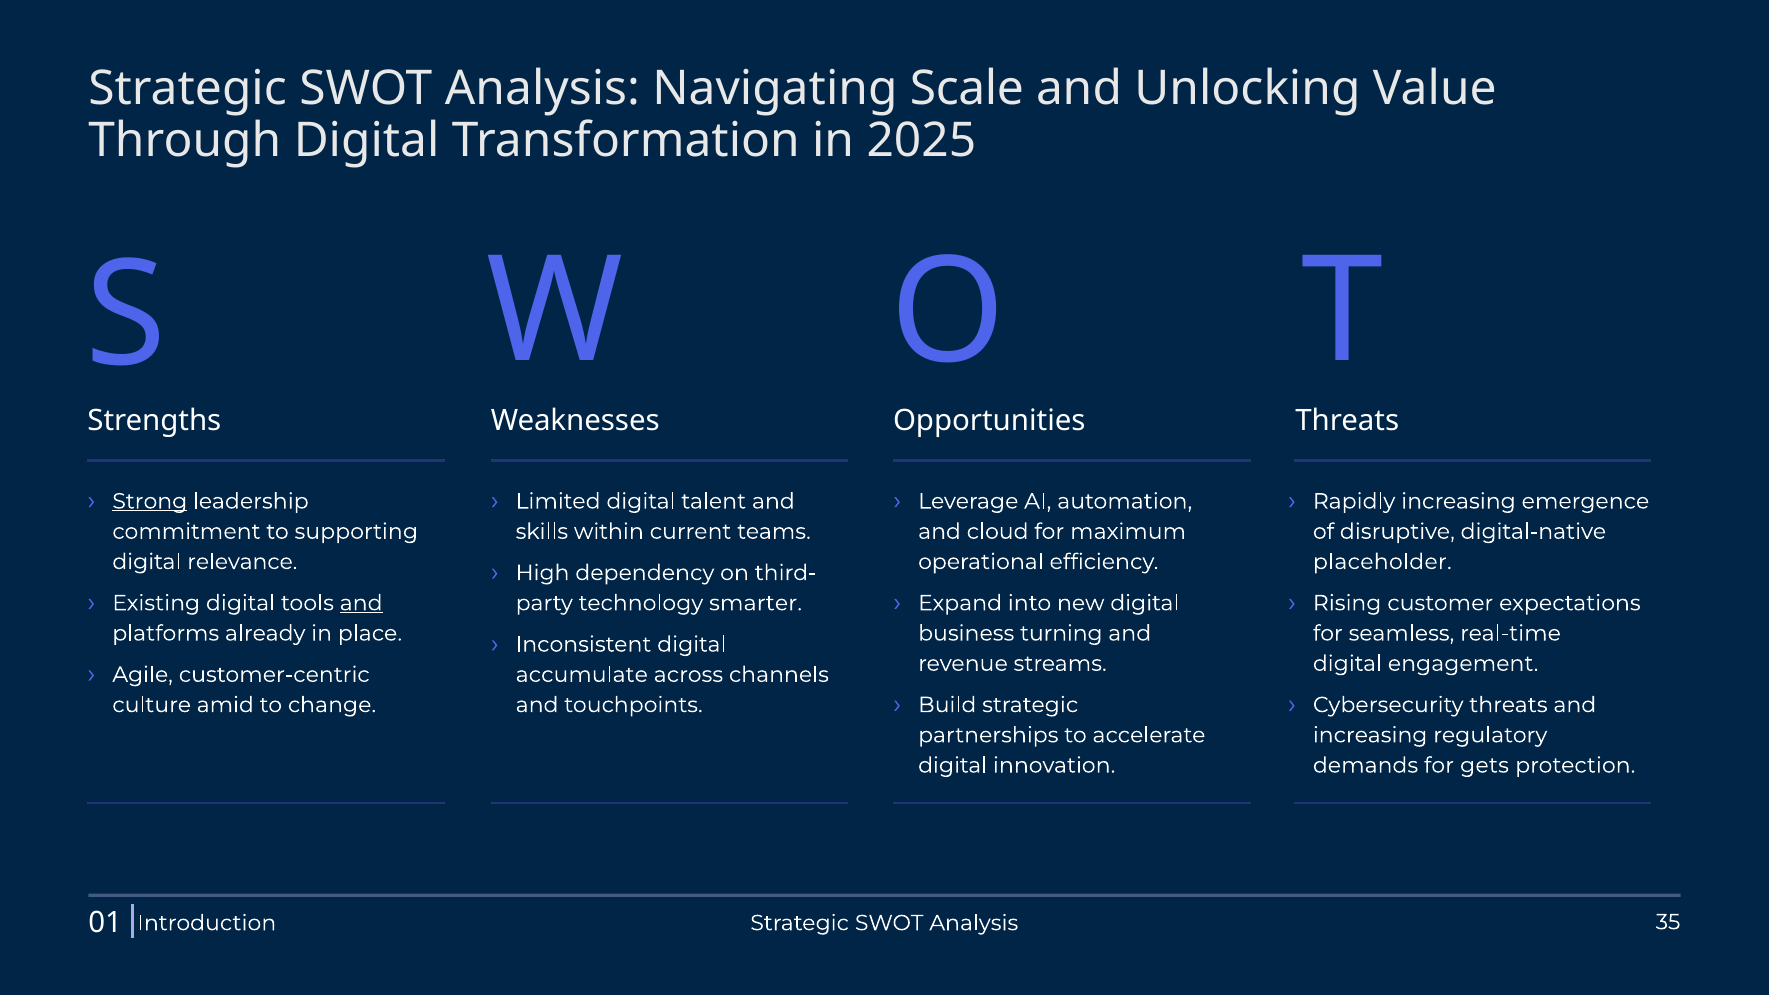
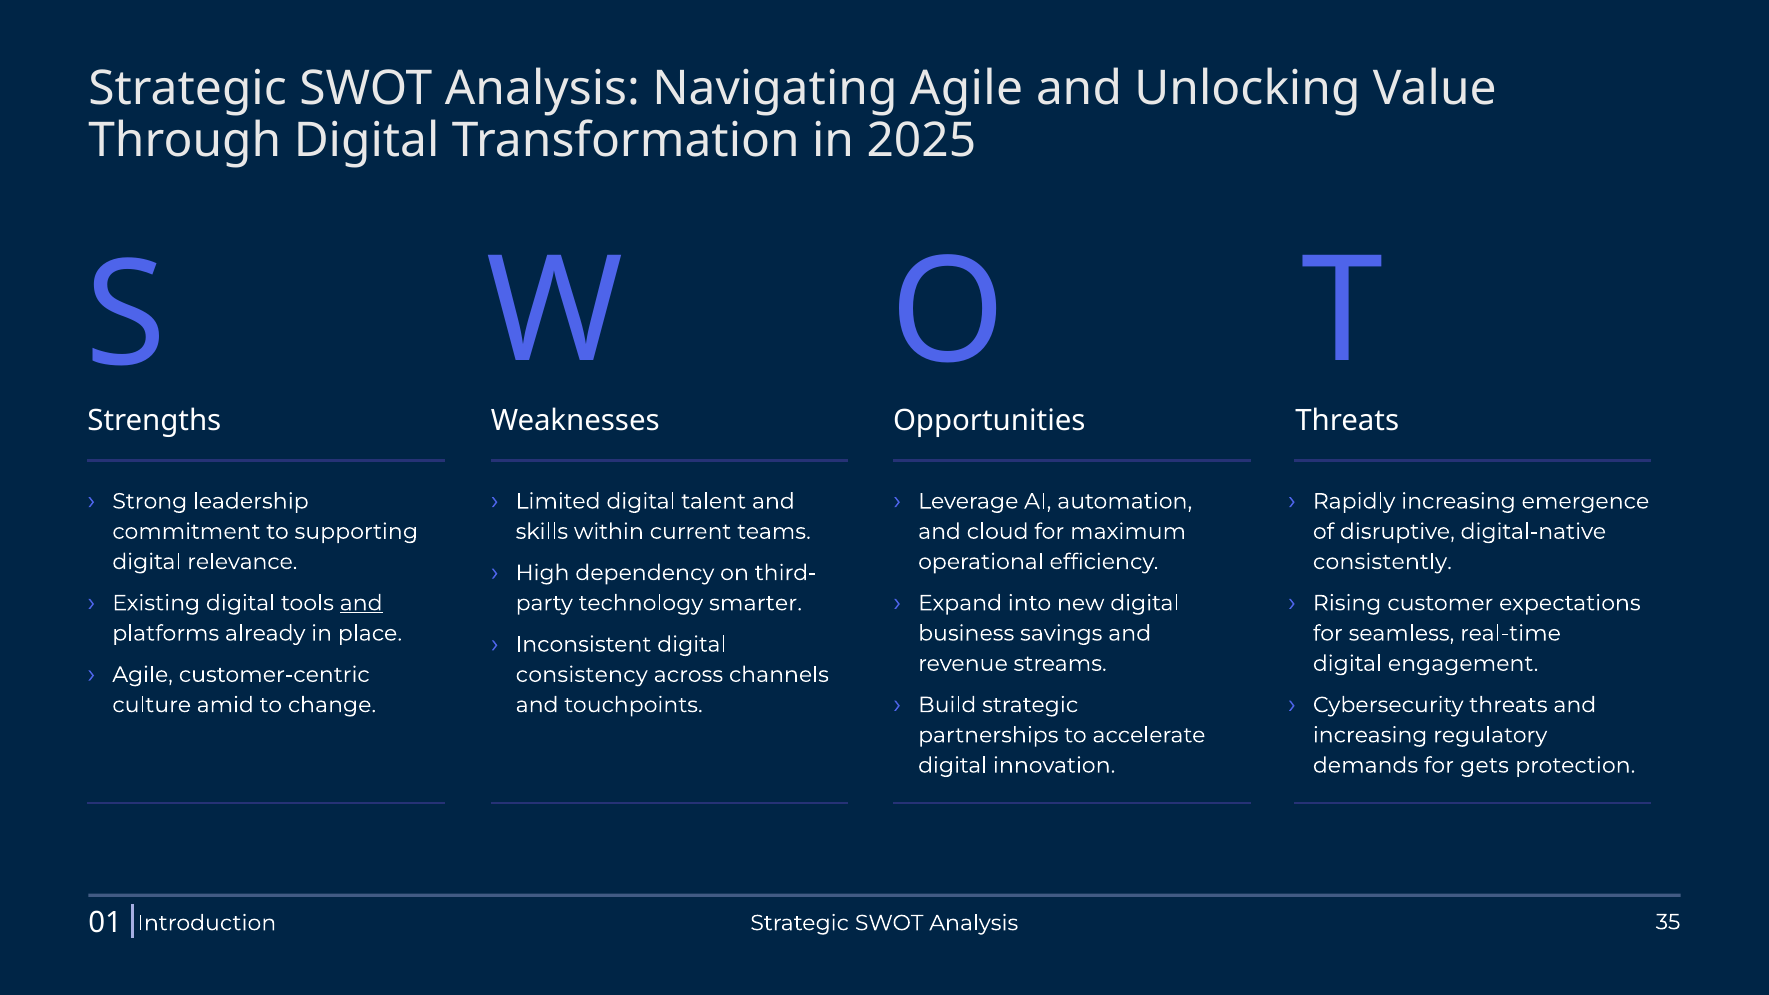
Navigating Scale: Scale -> Agile
Strong underline: present -> none
placeholder: placeholder -> consistently
turning: turning -> savings
accumulate: accumulate -> consistency
